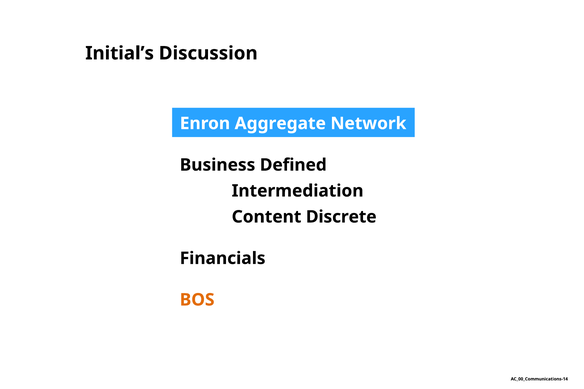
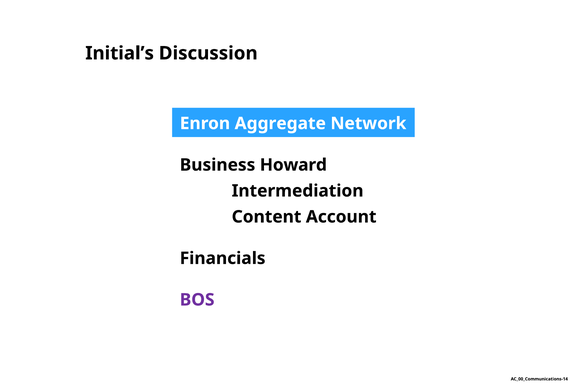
Defined: Defined -> Howard
Discrete: Discrete -> Account
BOS colour: orange -> purple
